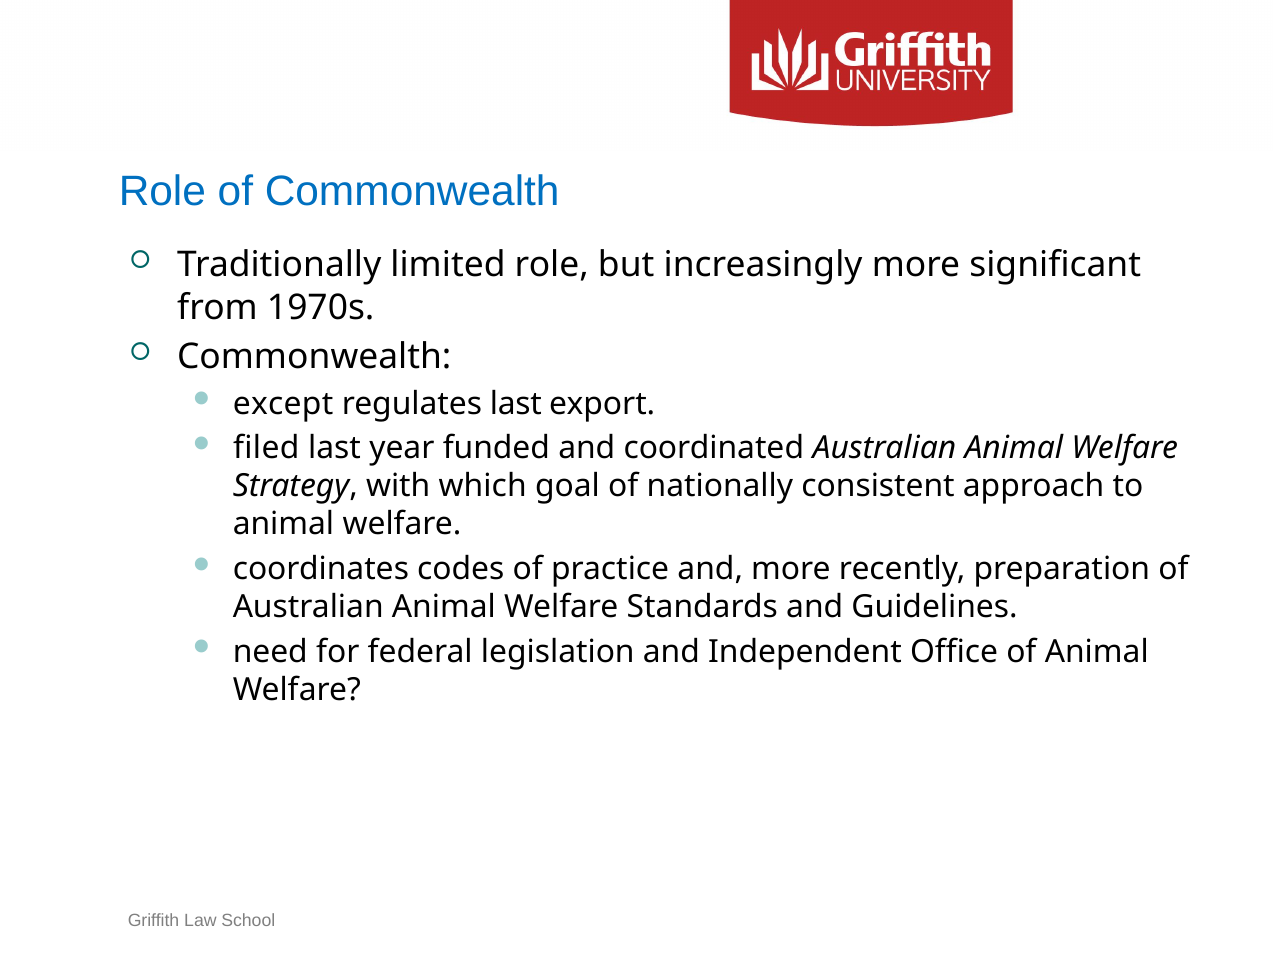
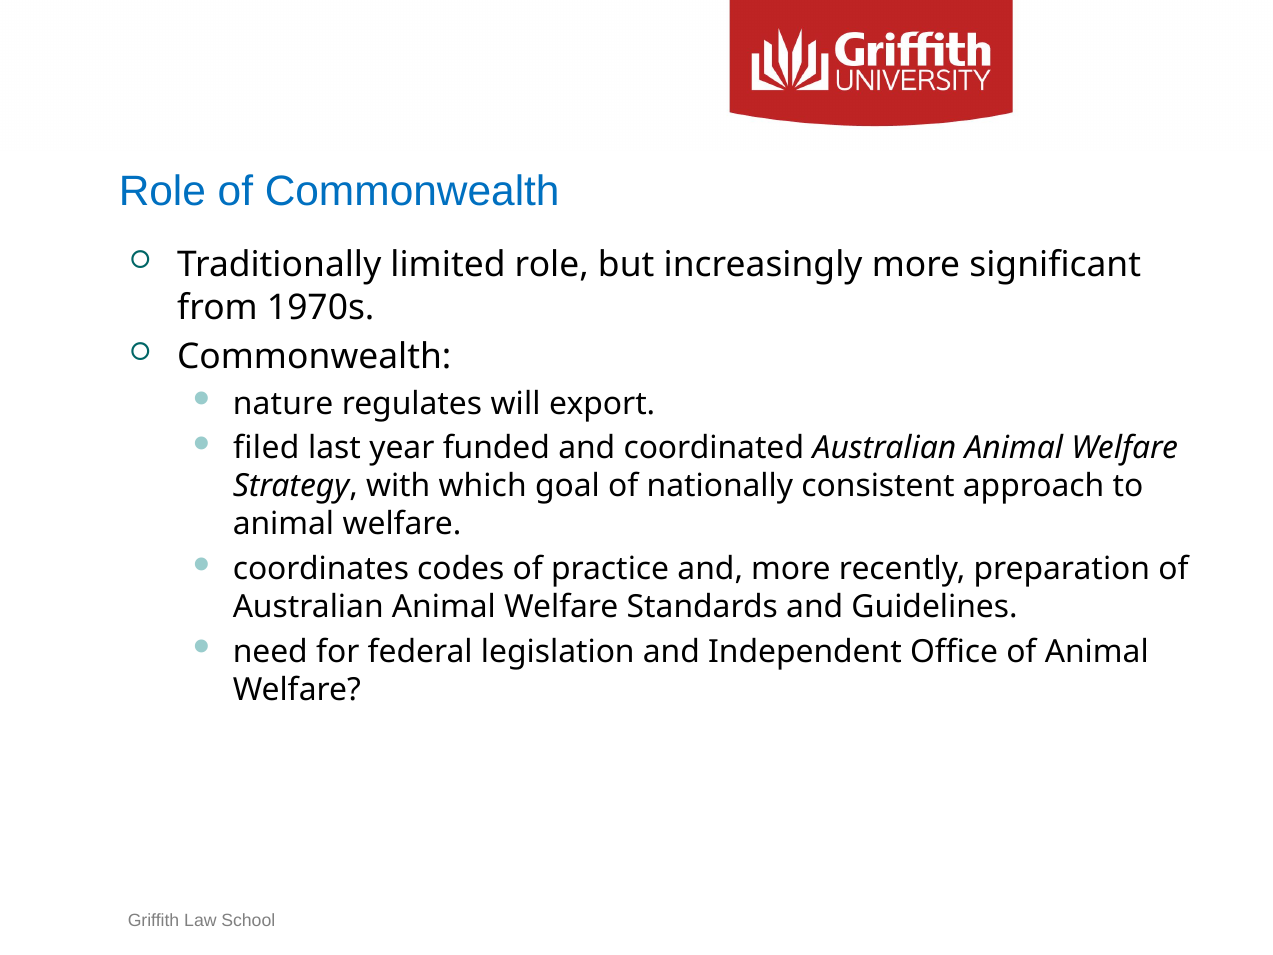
except: except -> nature
regulates last: last -> will
